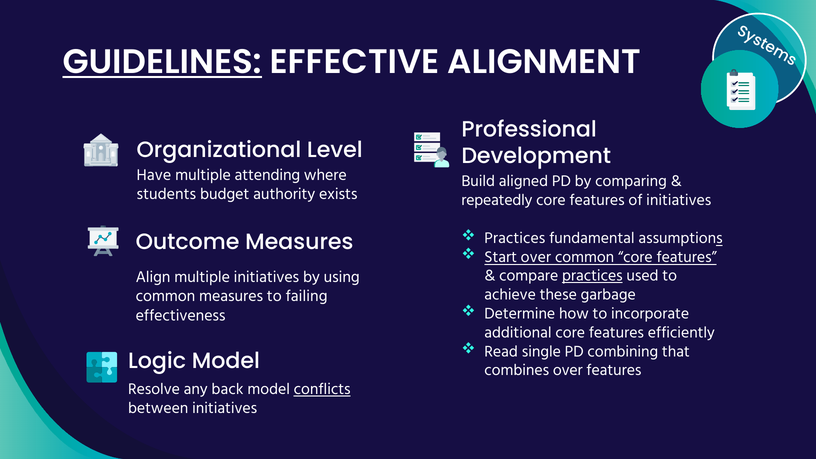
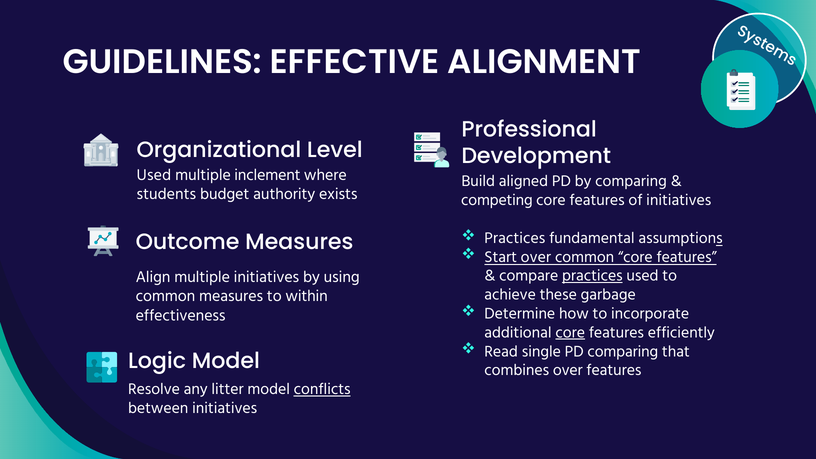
GUIDELINES underline: present -> none
Have at (154, 175): Have -> Used
attending: attending -> inclement
repeatedly: repeatedly -> competing
failing: failing -> within
core at (570, 332) underline: none -> present
PD combining: combining -> comparing
back: back -> litter
